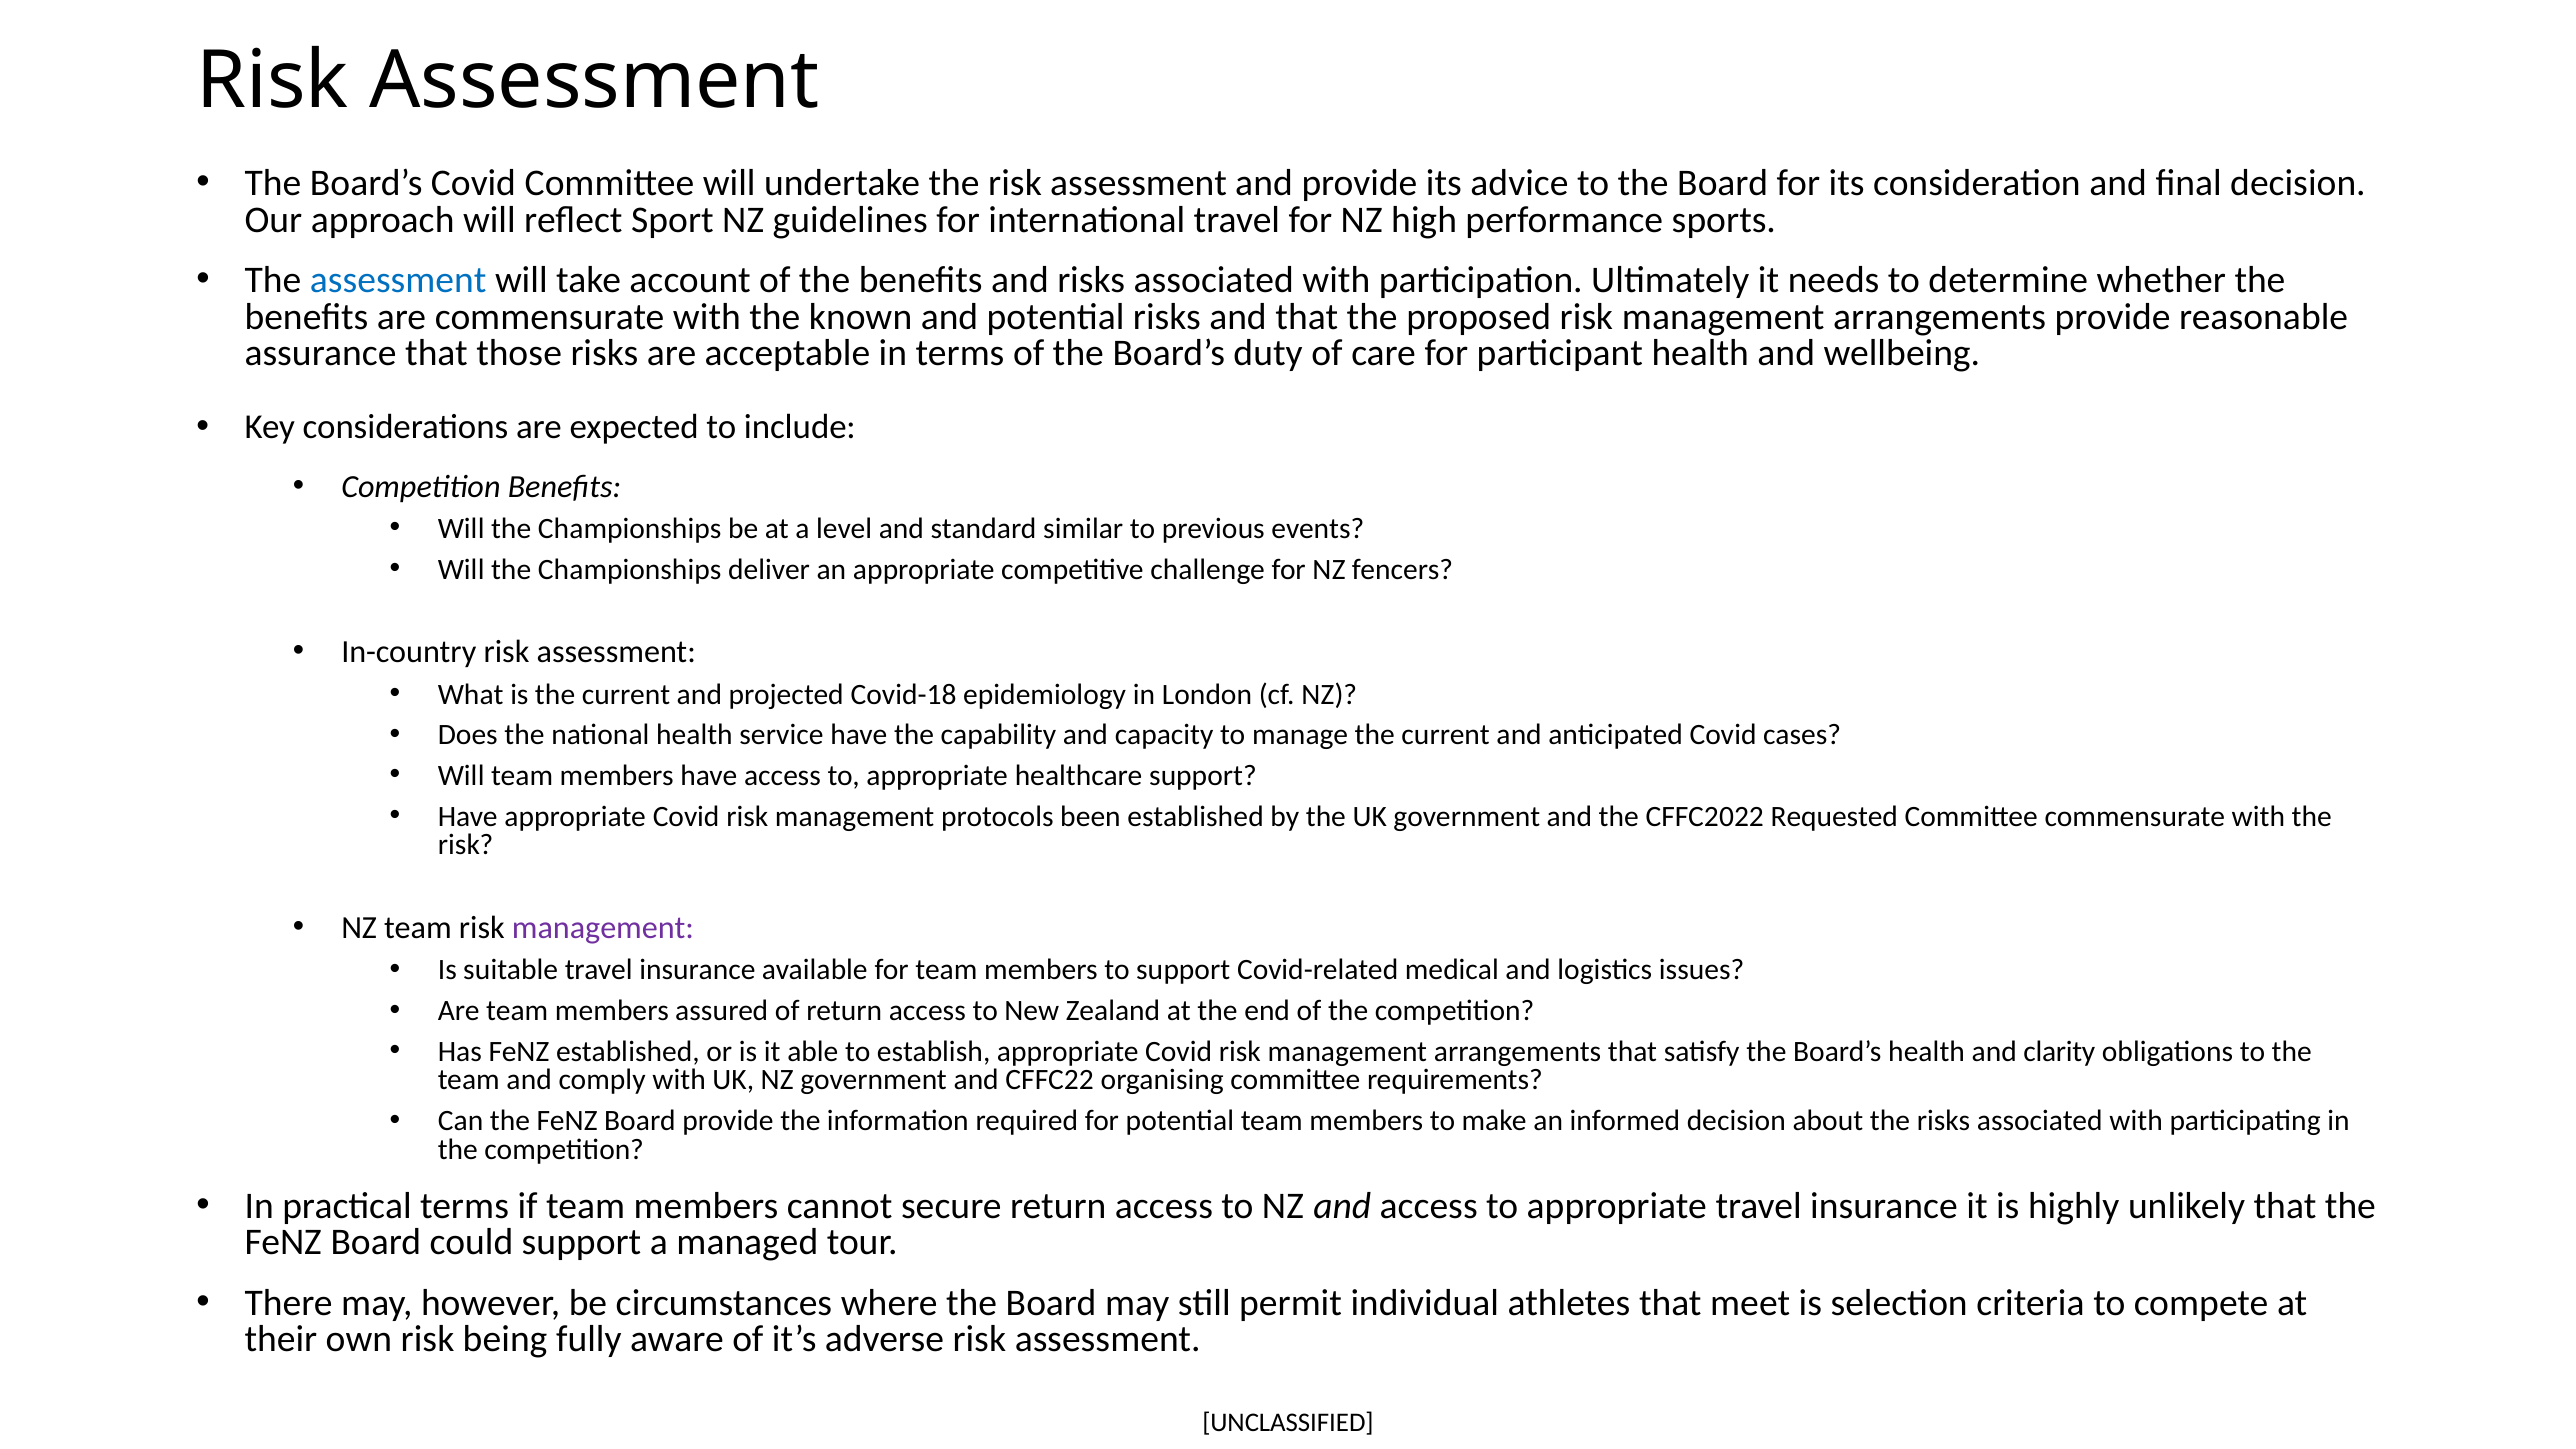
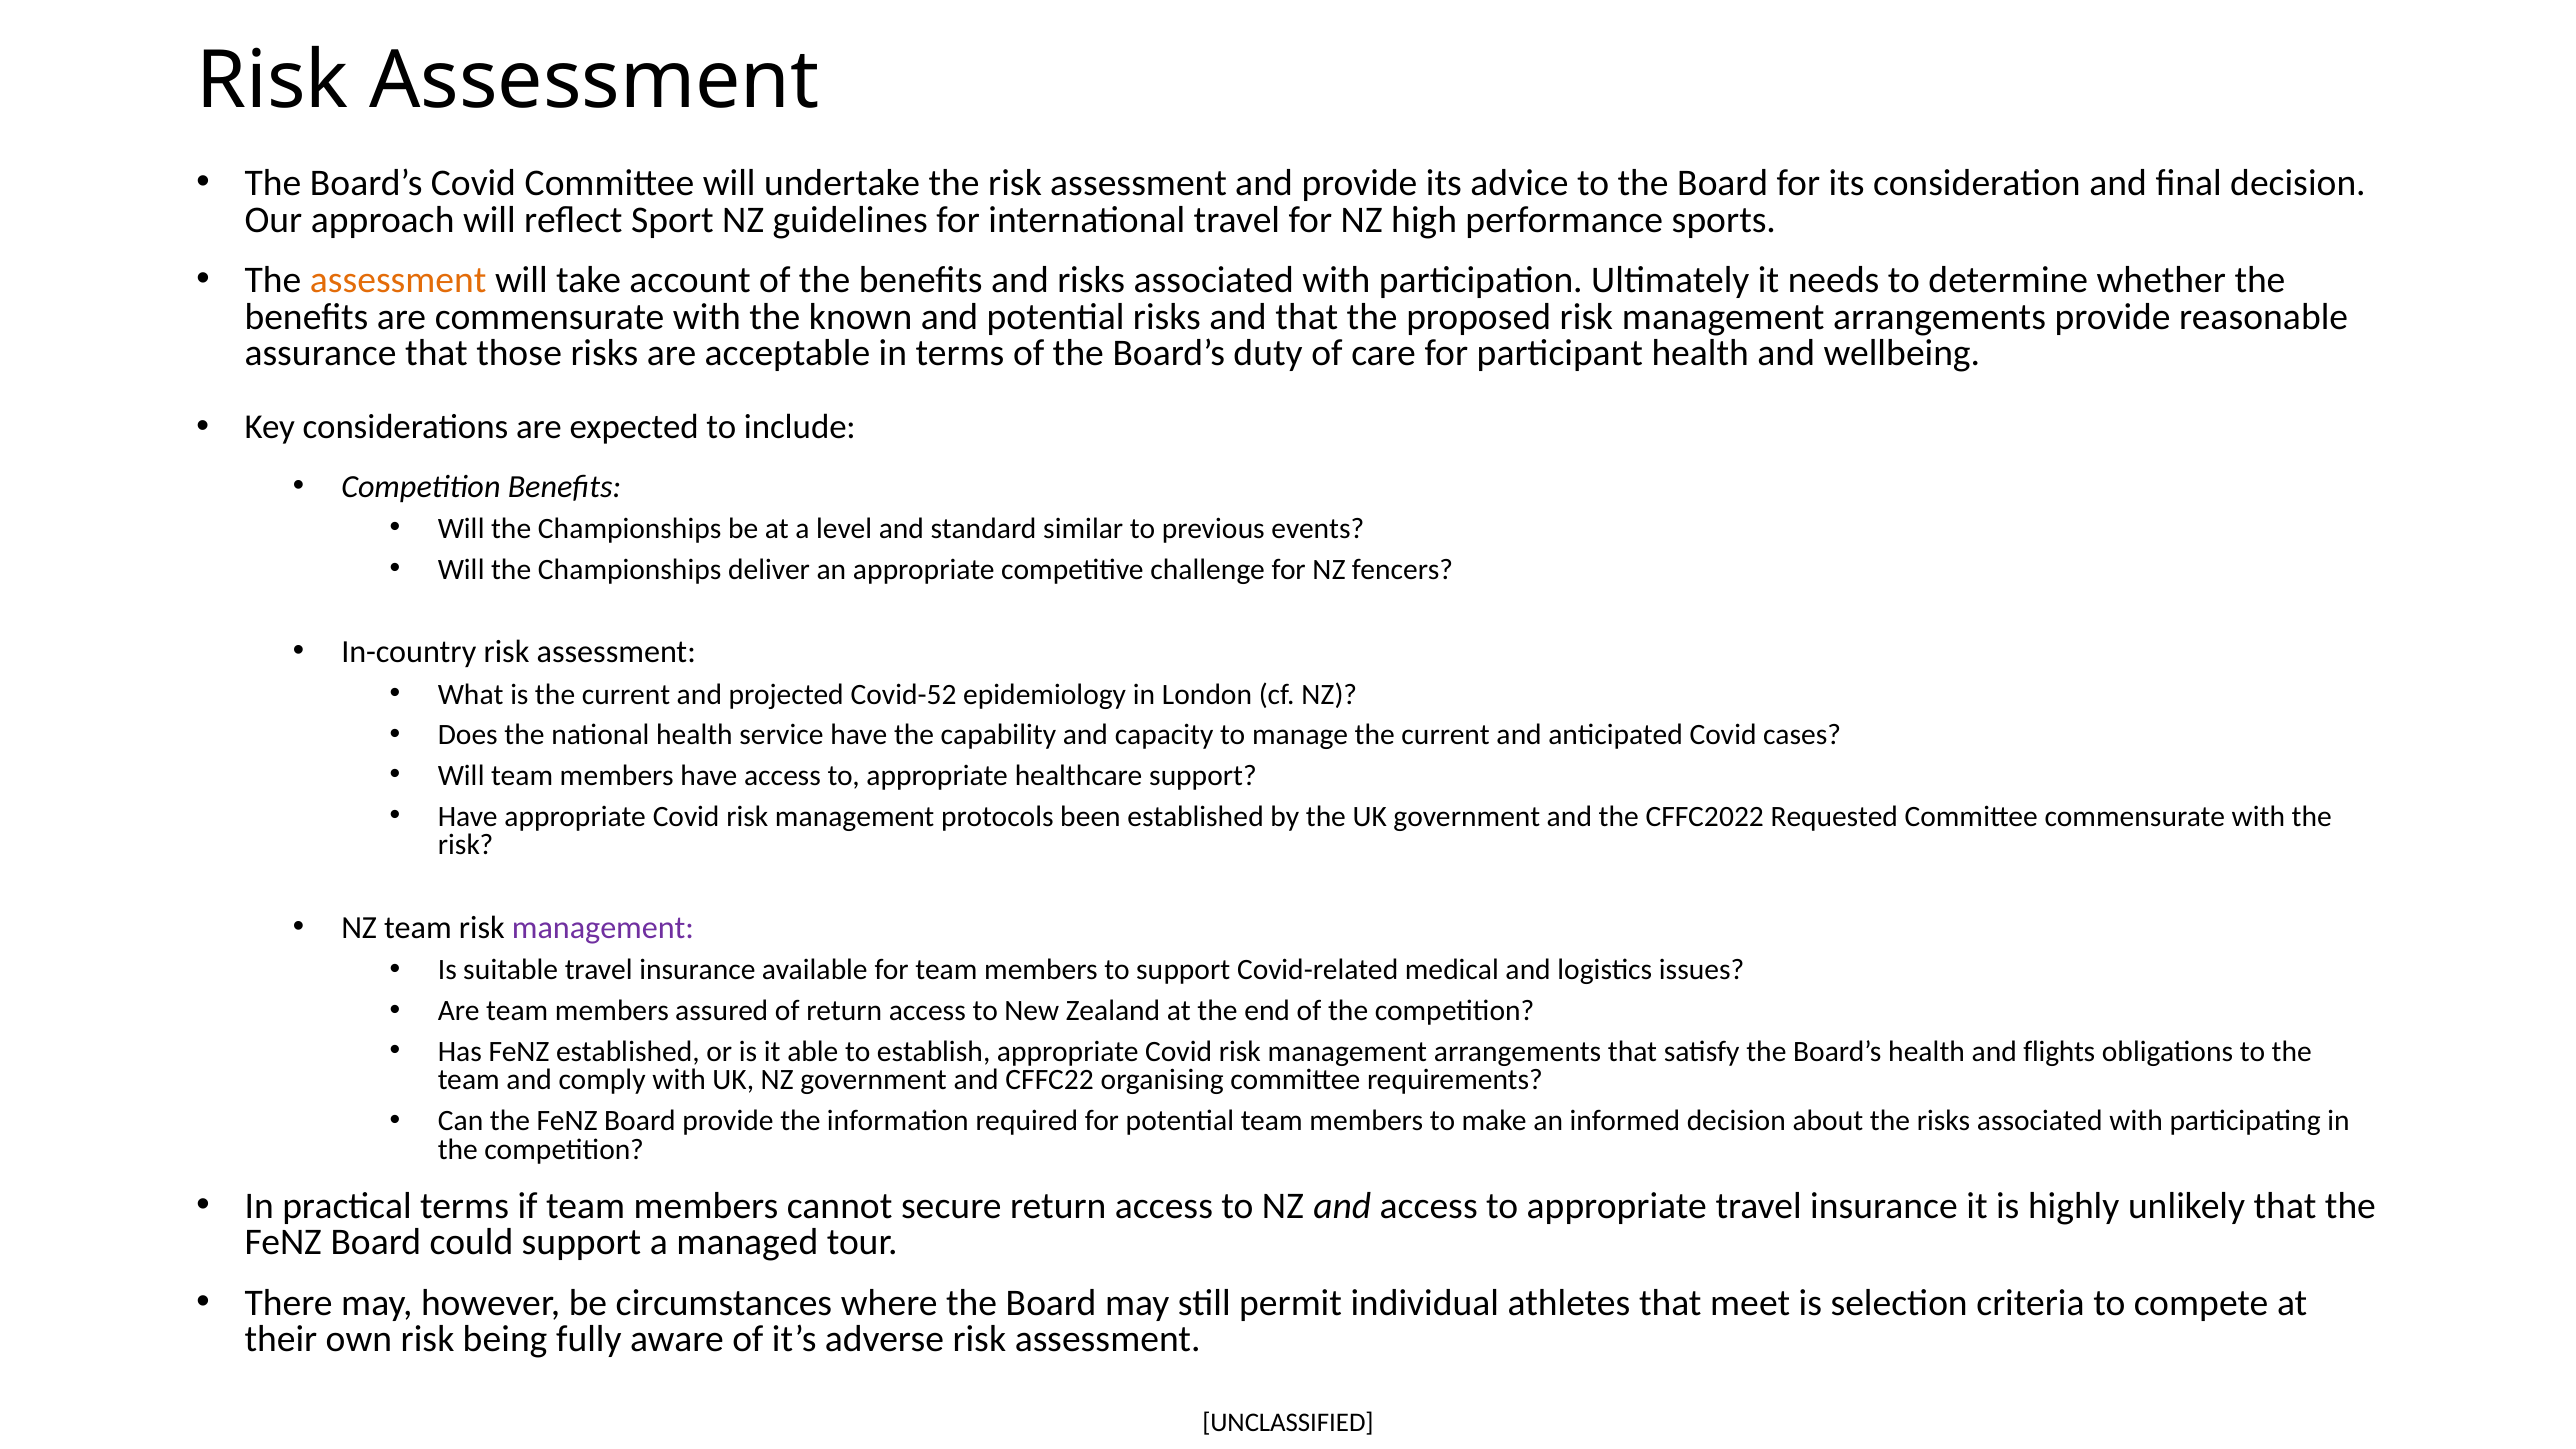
assessment at (398, 281) colour: blue -> orange
Covid-18: Covid-18 -> Covid-52
clarity: clarity -> flights
